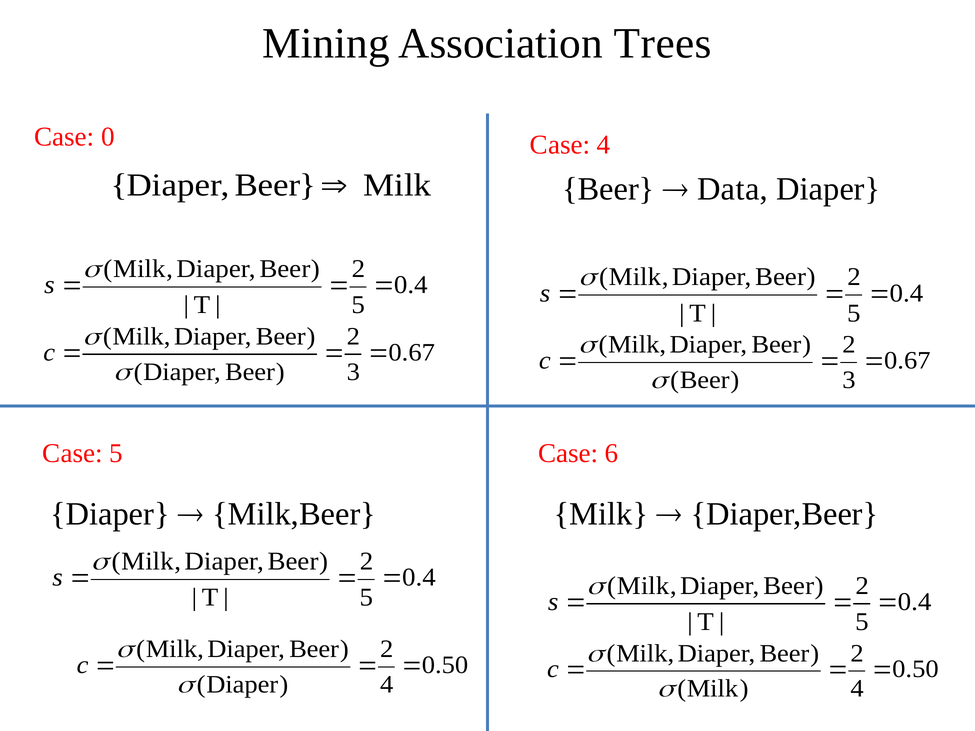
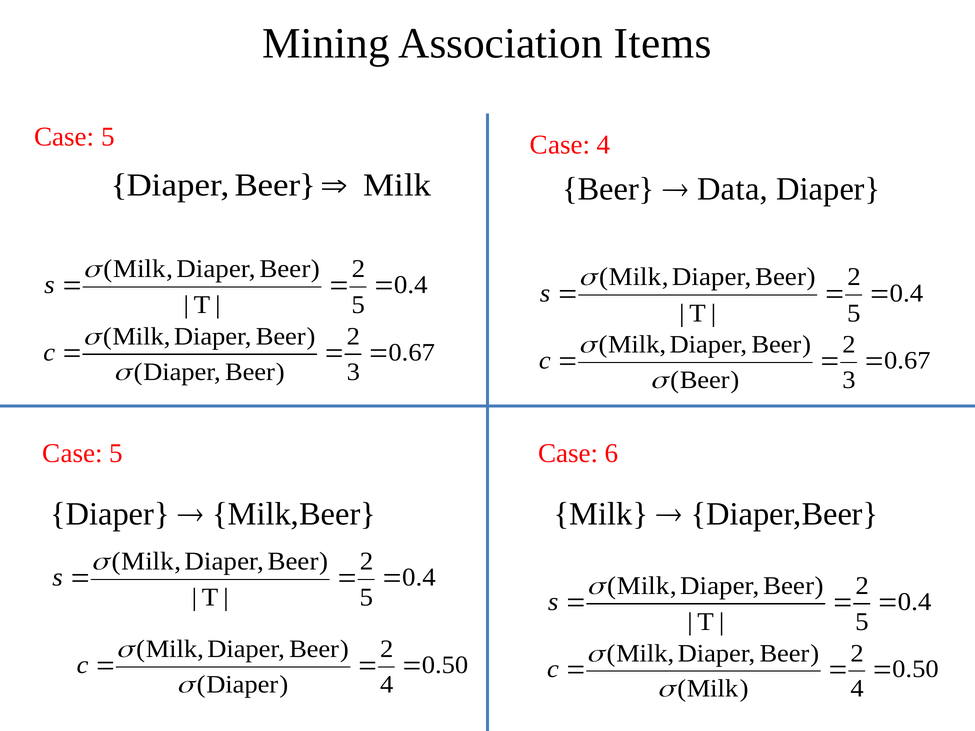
Trees: Trees -> Items
0 at (108, 137): 0 -> 5
